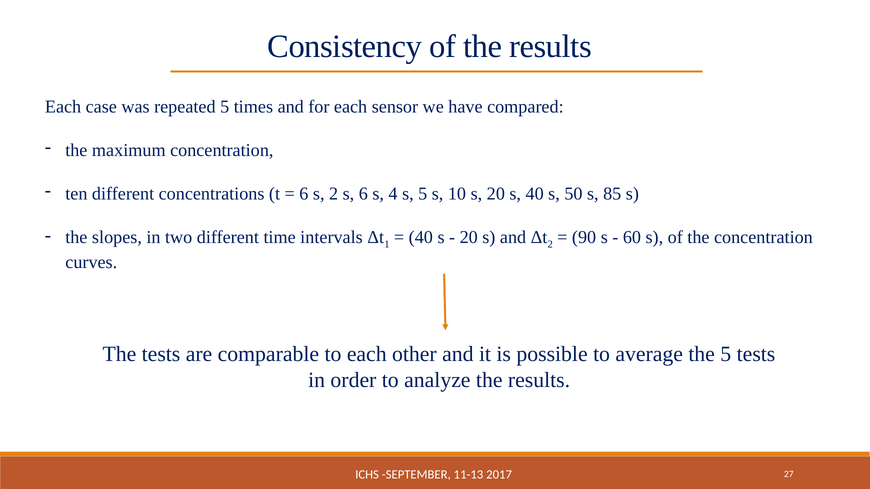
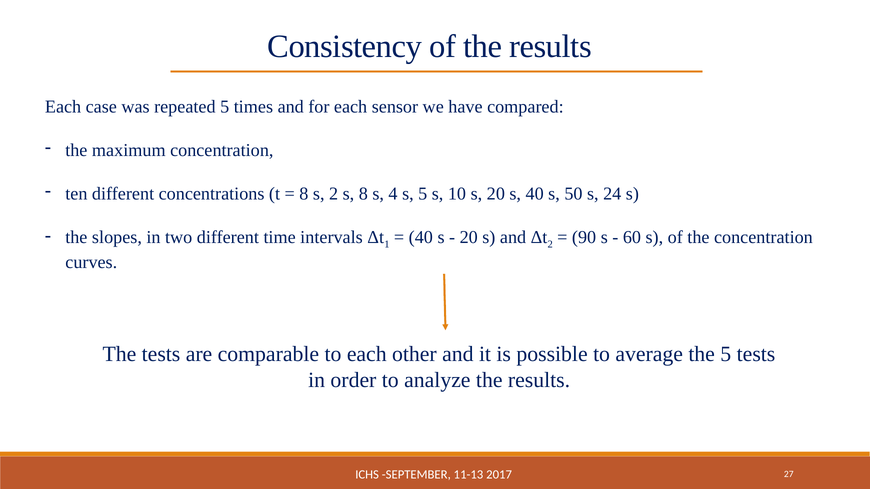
6 at (304, 194): 6 -> 8
s 6: 6 -> 8
85: 85 -> 24
